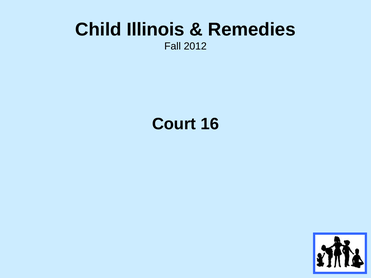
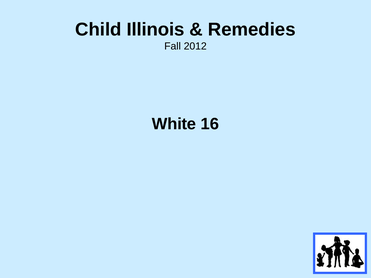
Court: Court -> White
